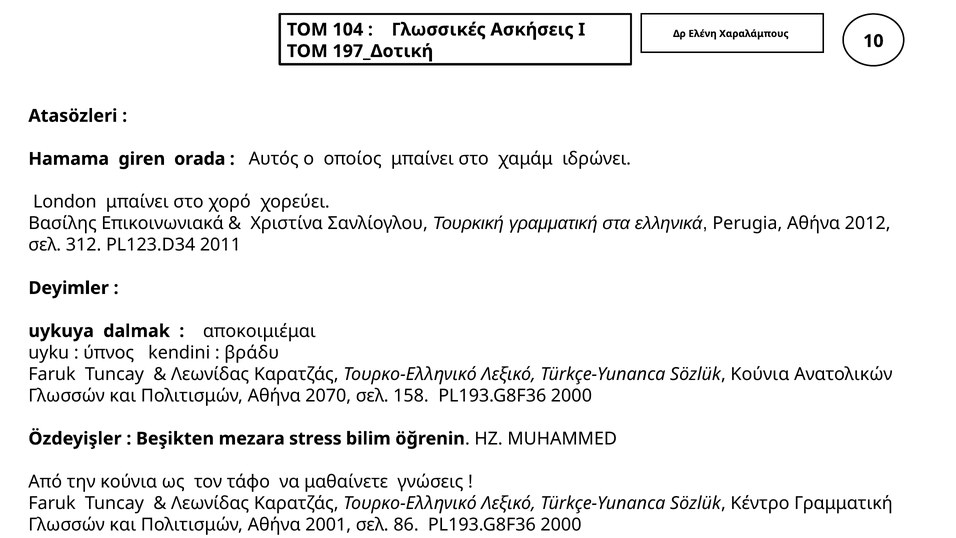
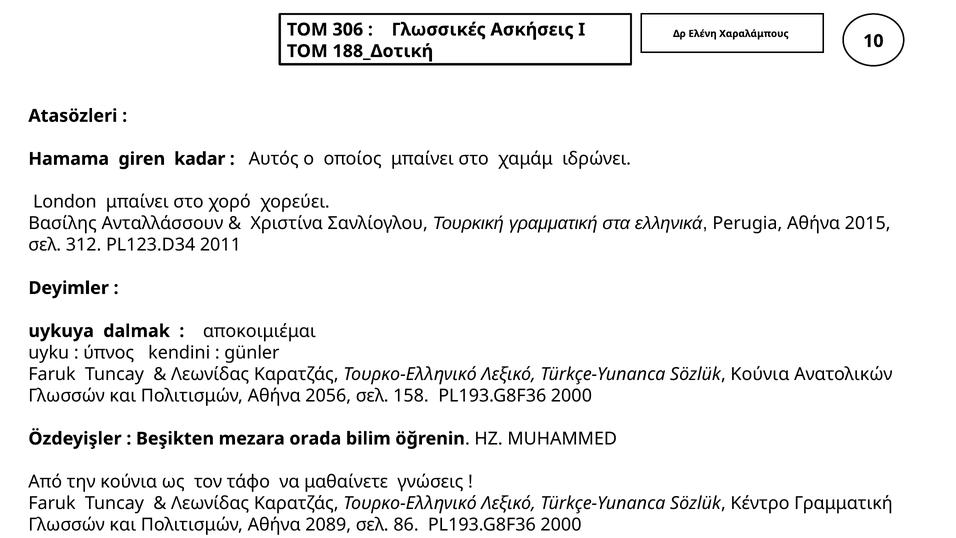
104: 104 -> 306
197_Δοτική: 197_Δοτική -> 188_Δοτική
orada: orada -> kadar
Επικοινωνιακά: Επικοινωνιακά -> Ανταλλάσσουν
2012: 2012 -> 2015
βράδυ: βράδυ -> günler
2070: 2070 -> 2056
stress: stress -> orada
2001: 2001 -> 2089
